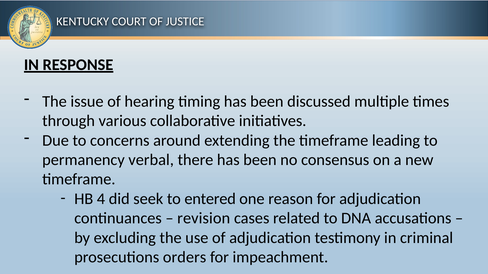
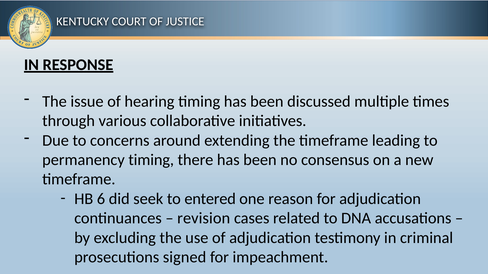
permanency verbal: verbal -> timing
4: 4 -> 6
orders: orders -> signed
